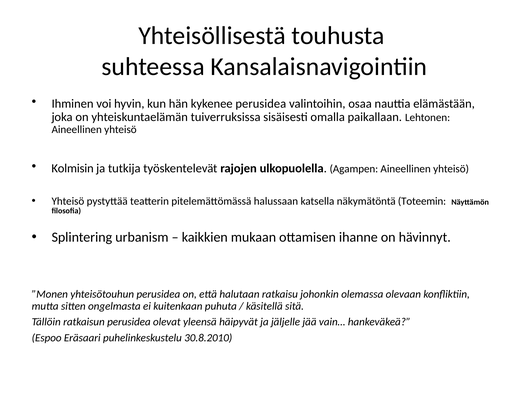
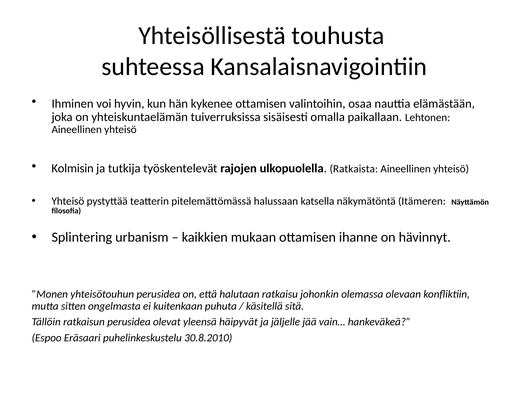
kykenee perusidea: perusidea -> ottamisen
Agampen: Agampen -> Ratkaista
Toteemin: Toteemin -> Itämeren
